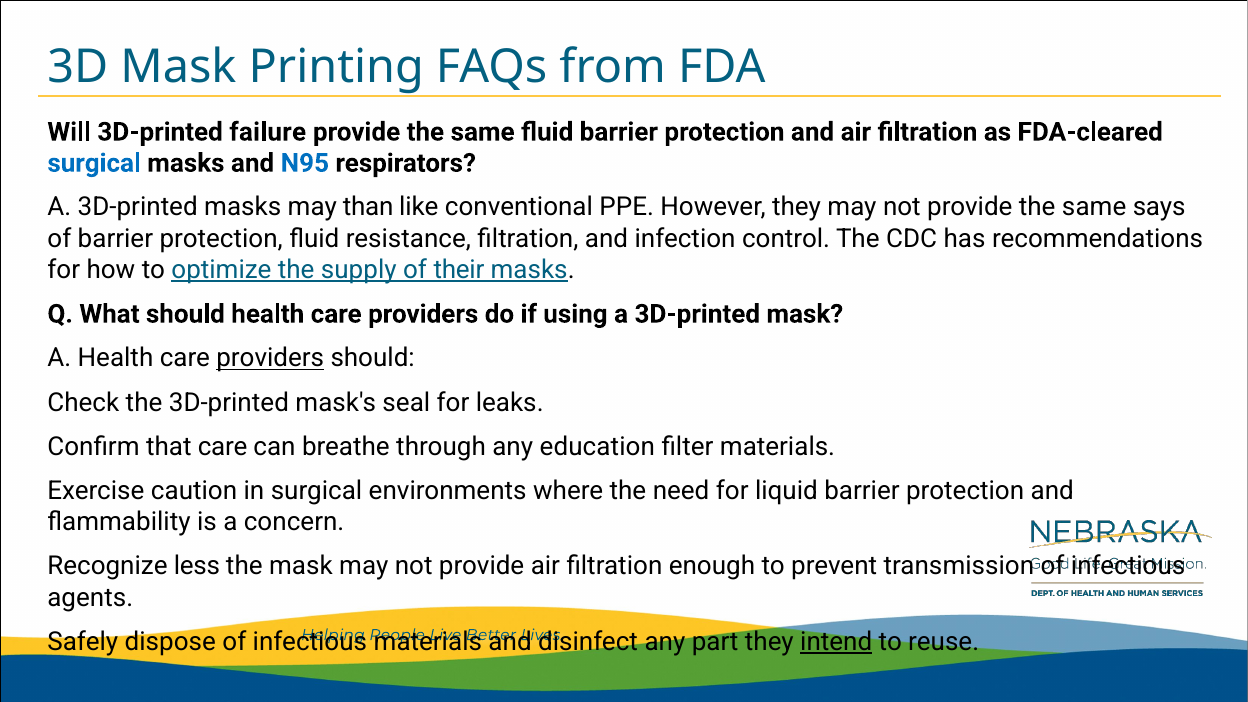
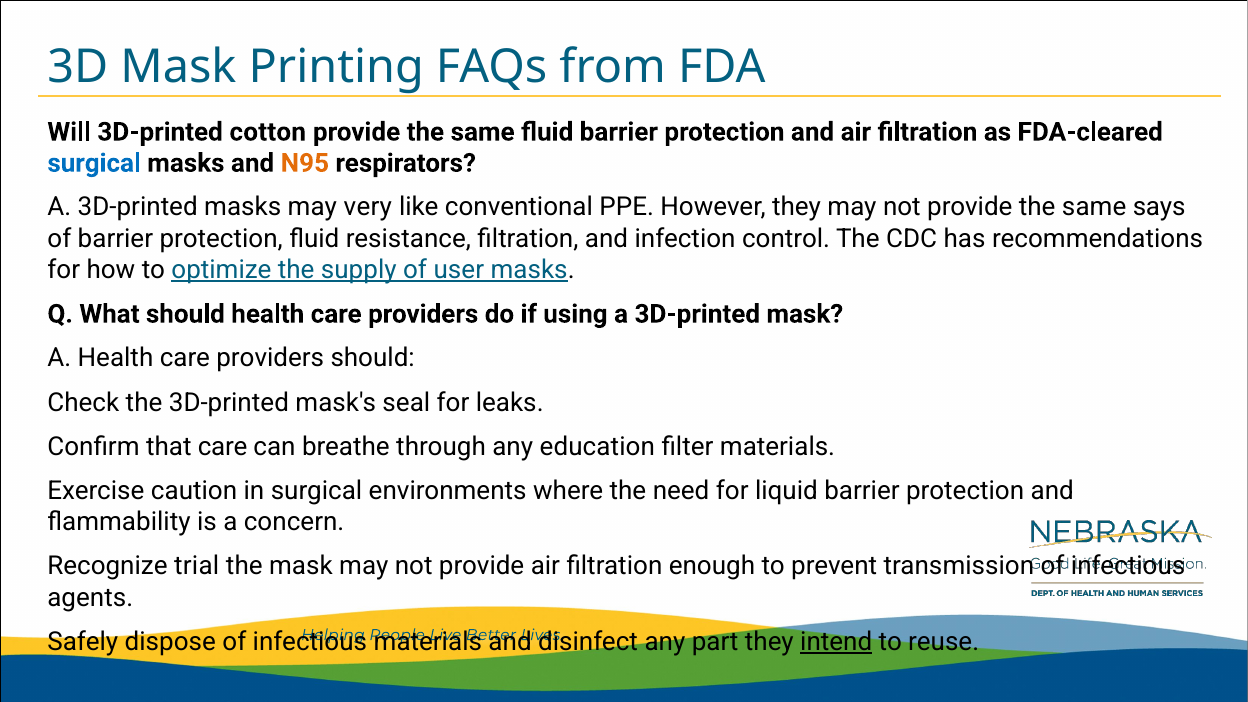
failure: failure -> cotton
N95 colour: blue -> orange
than: than -> very
their: their -> user
providers at (270, 358) underline: present -> none
less: less -> trial
